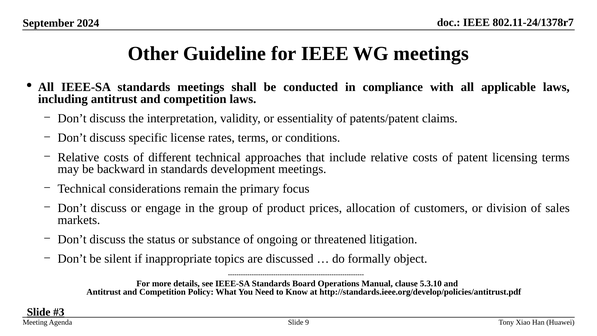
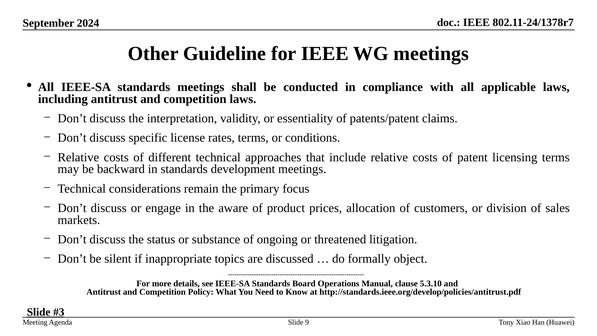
group: group -> aware
